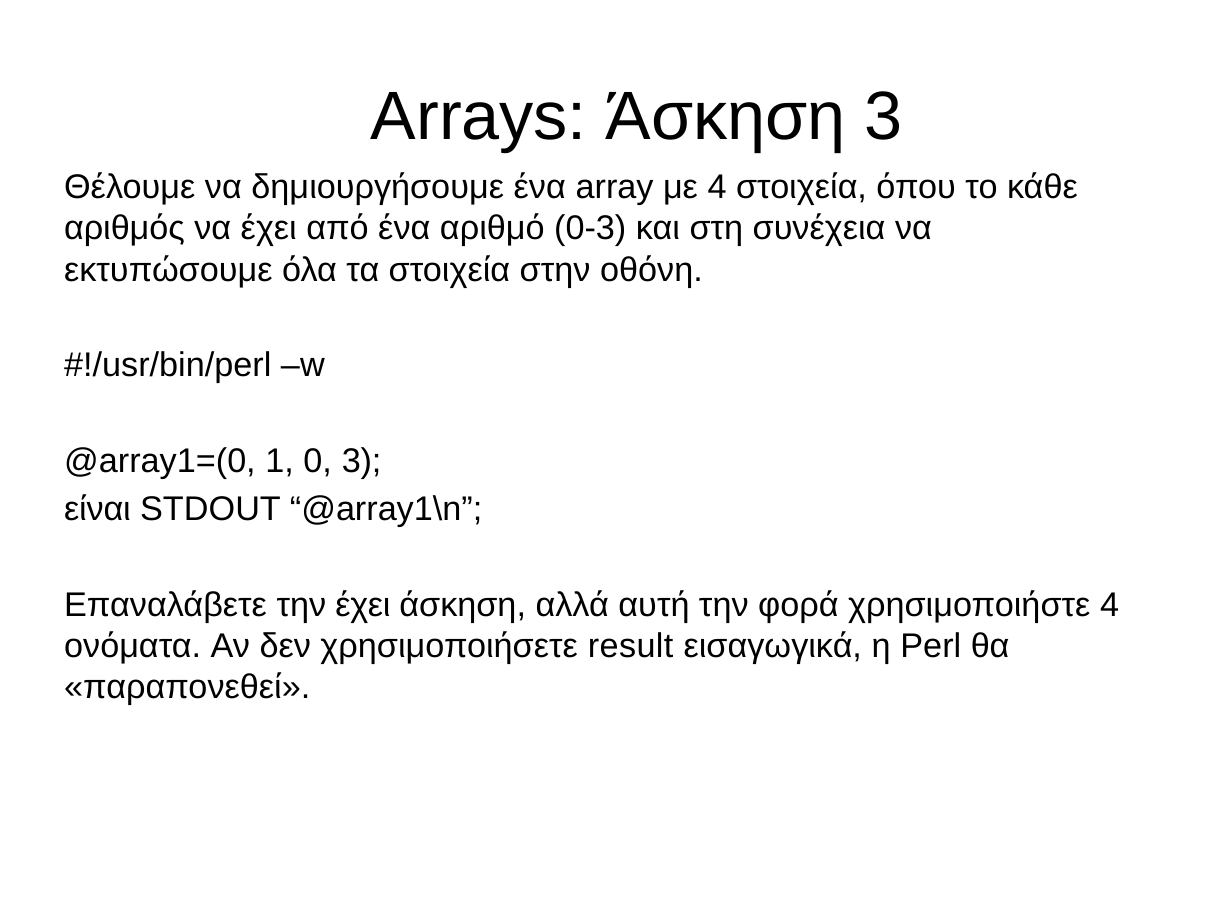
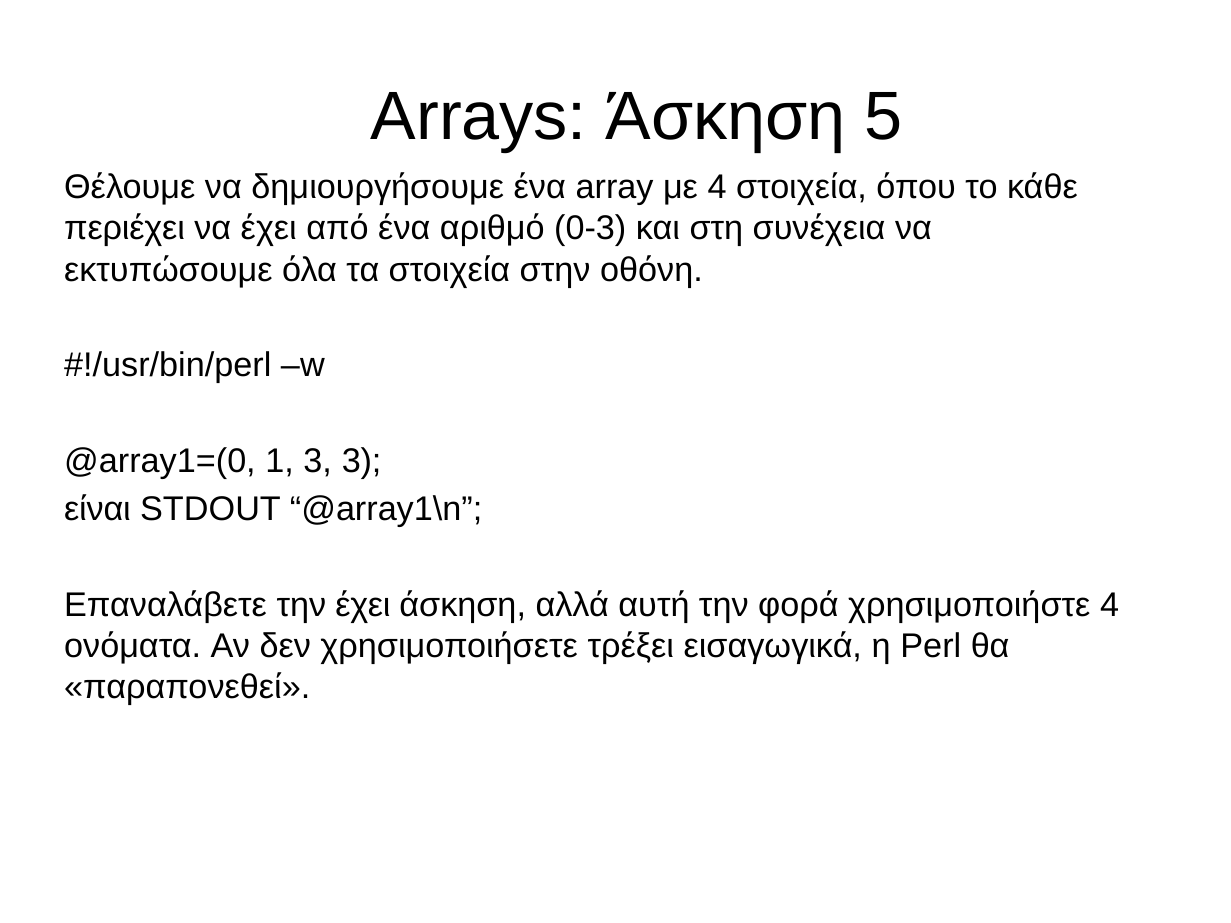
Άσκηση 3: 3 -> 5
αριθμός: αριθμός -> περιέχει
1 0: 0 -> 3
result: result -> τρέξει
